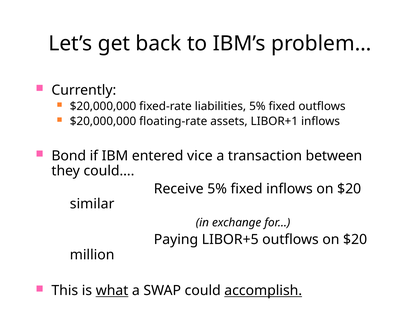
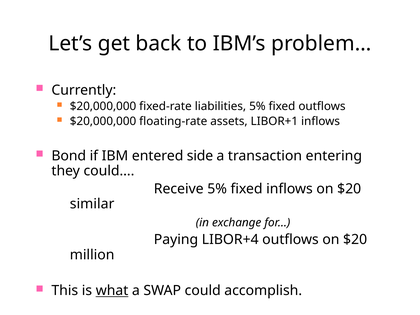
vice: vice -> side
between: between -> entering
LIBOR+5: LIBOR+5 -> LIBOR+4
accomplish underline: present -> none
